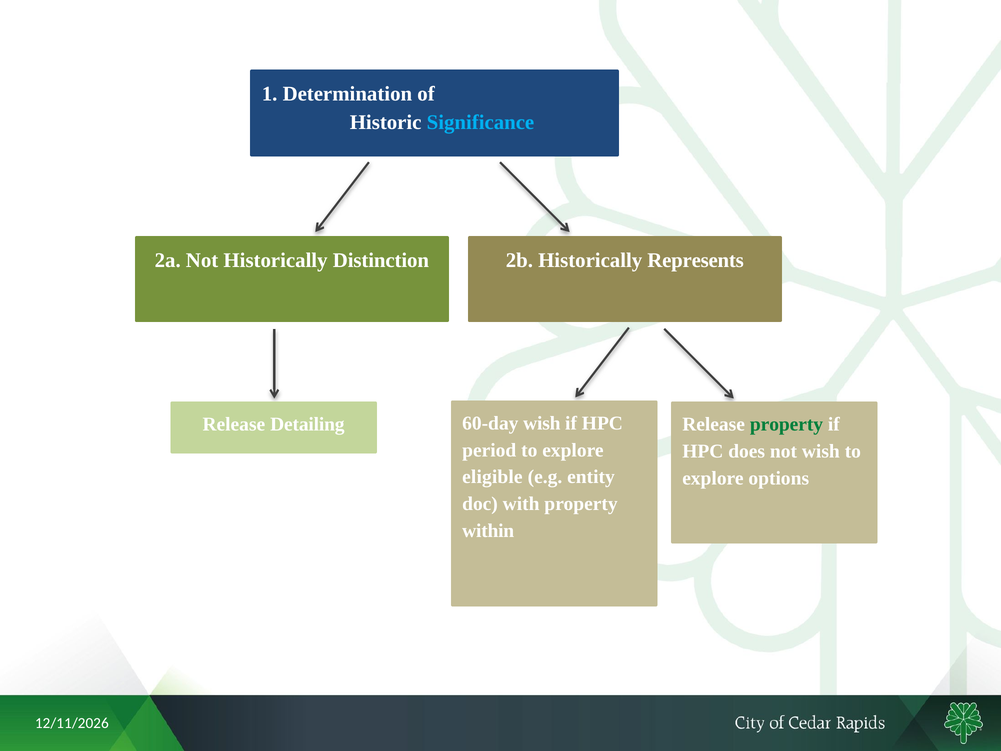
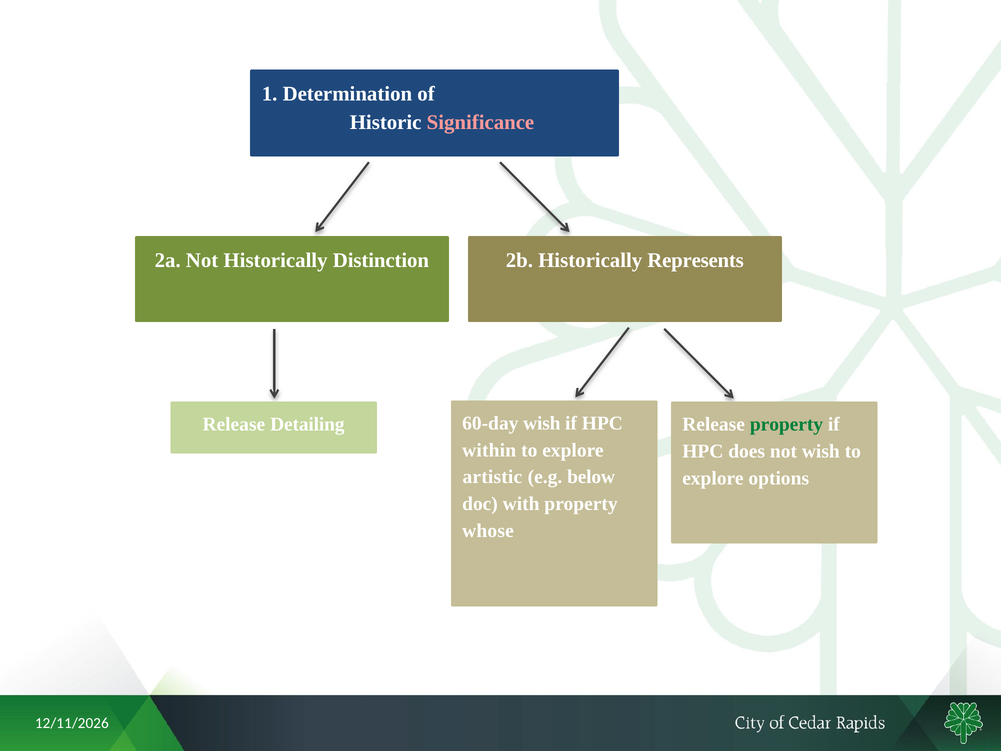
Significance colour: light blue -> pink
period: period -> within
eligible: eligible -> artistic
entity: entity -> below
within: within -> whose
